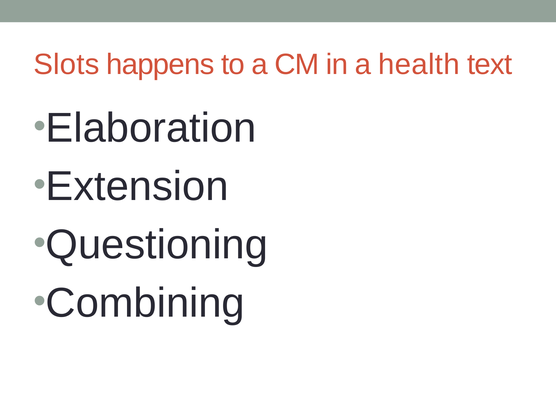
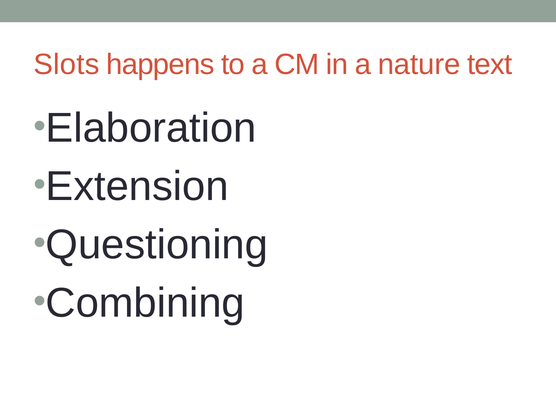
health: health -> nature
